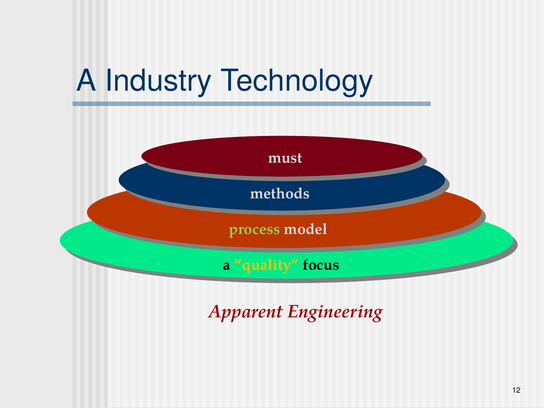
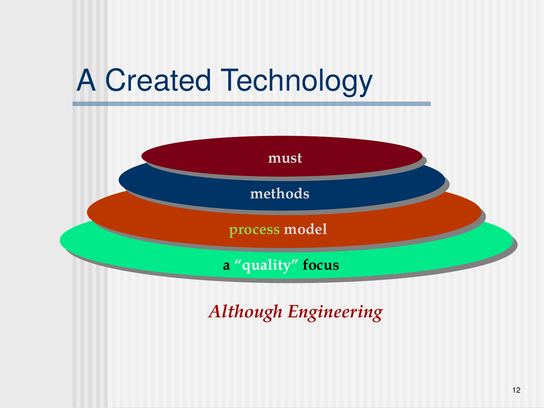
Industry: Industry -> Created
quality colour: yellow -> white
Apparent: Apparent -> Although
